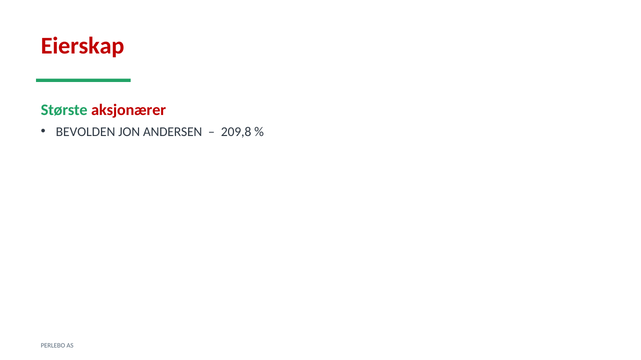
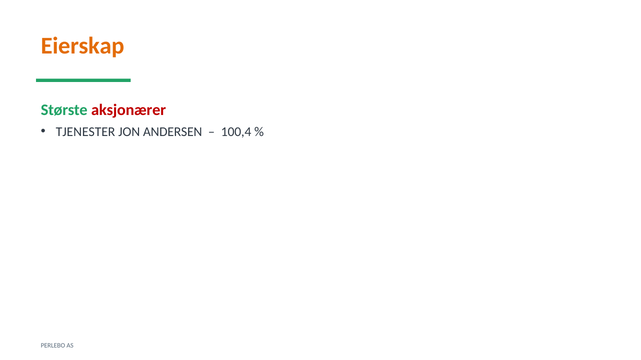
Eierskap colour: red -> orange
BEVOLDEN: BEVOLDEN -> TJENESTER
209,8: 209,8 -> 100,4
